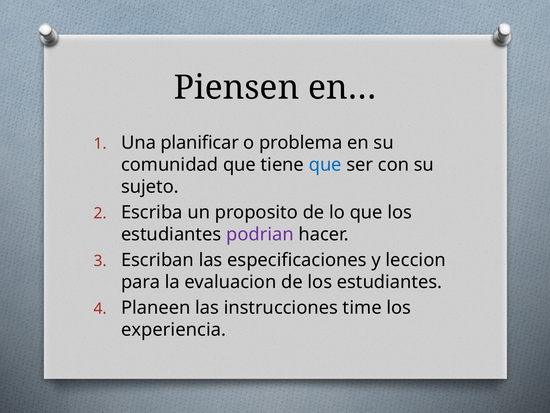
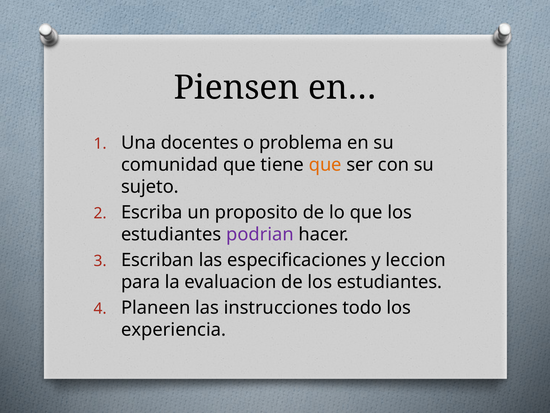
planificar: planificar -> docentes
que at (325, 165) colour: blue -> orange
time: time -> todo
